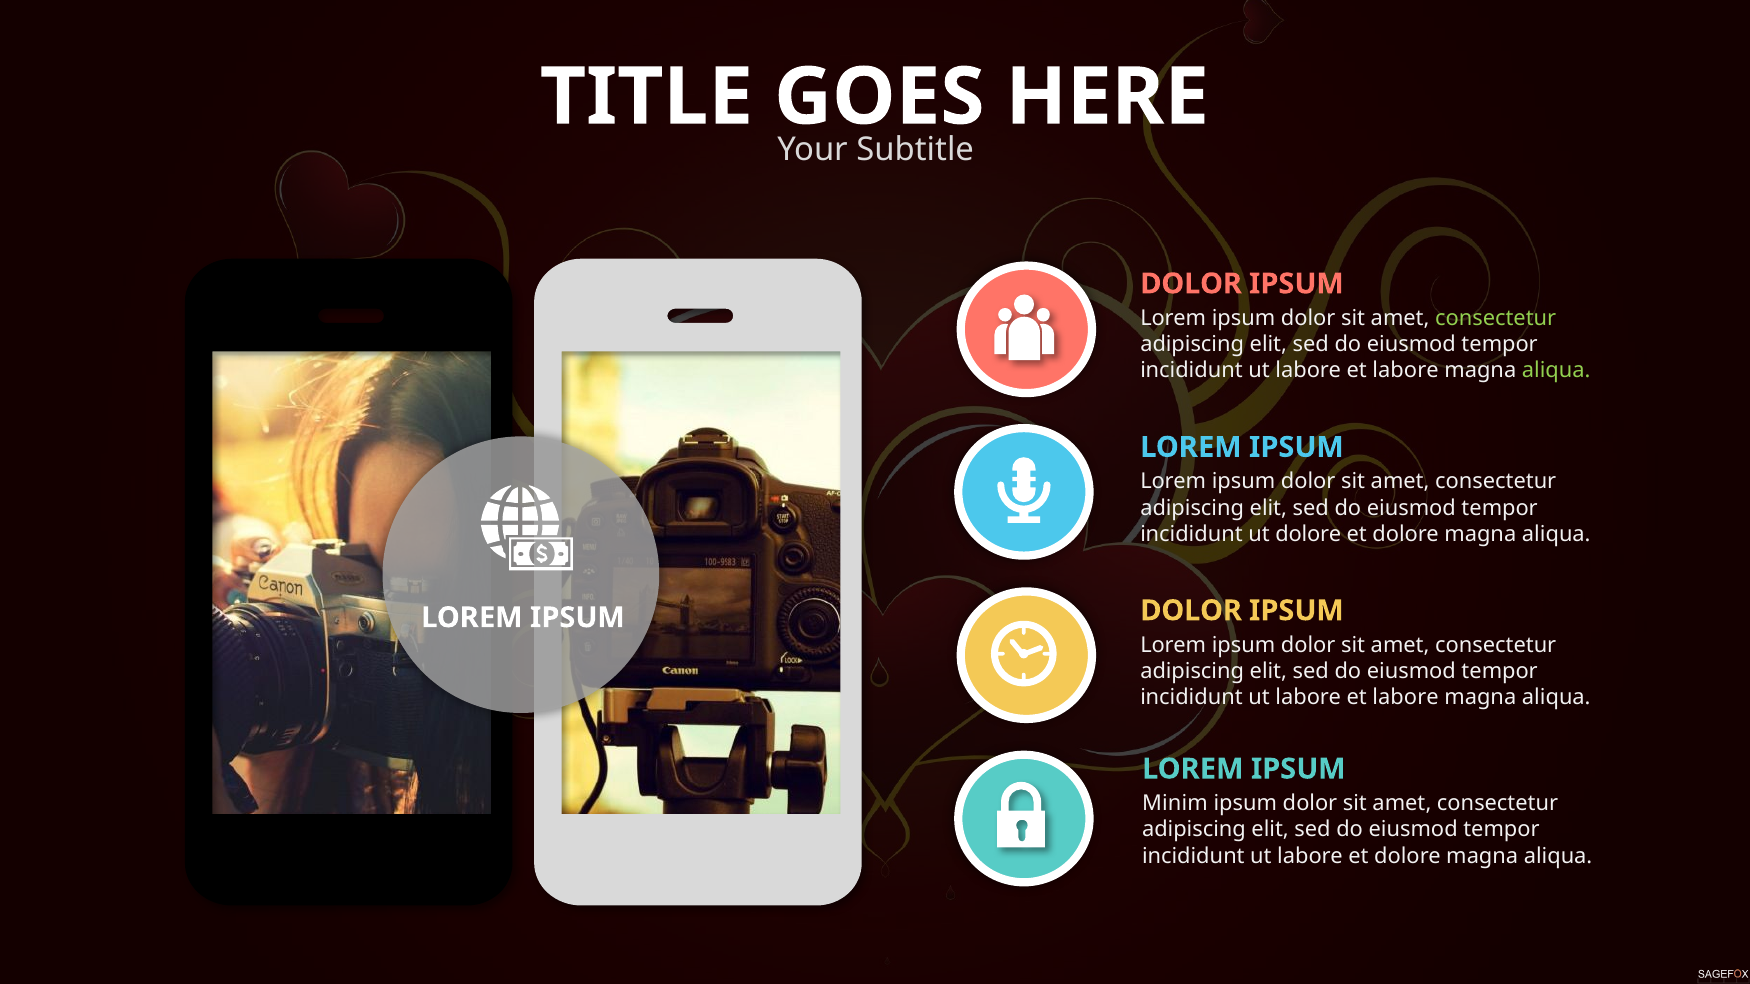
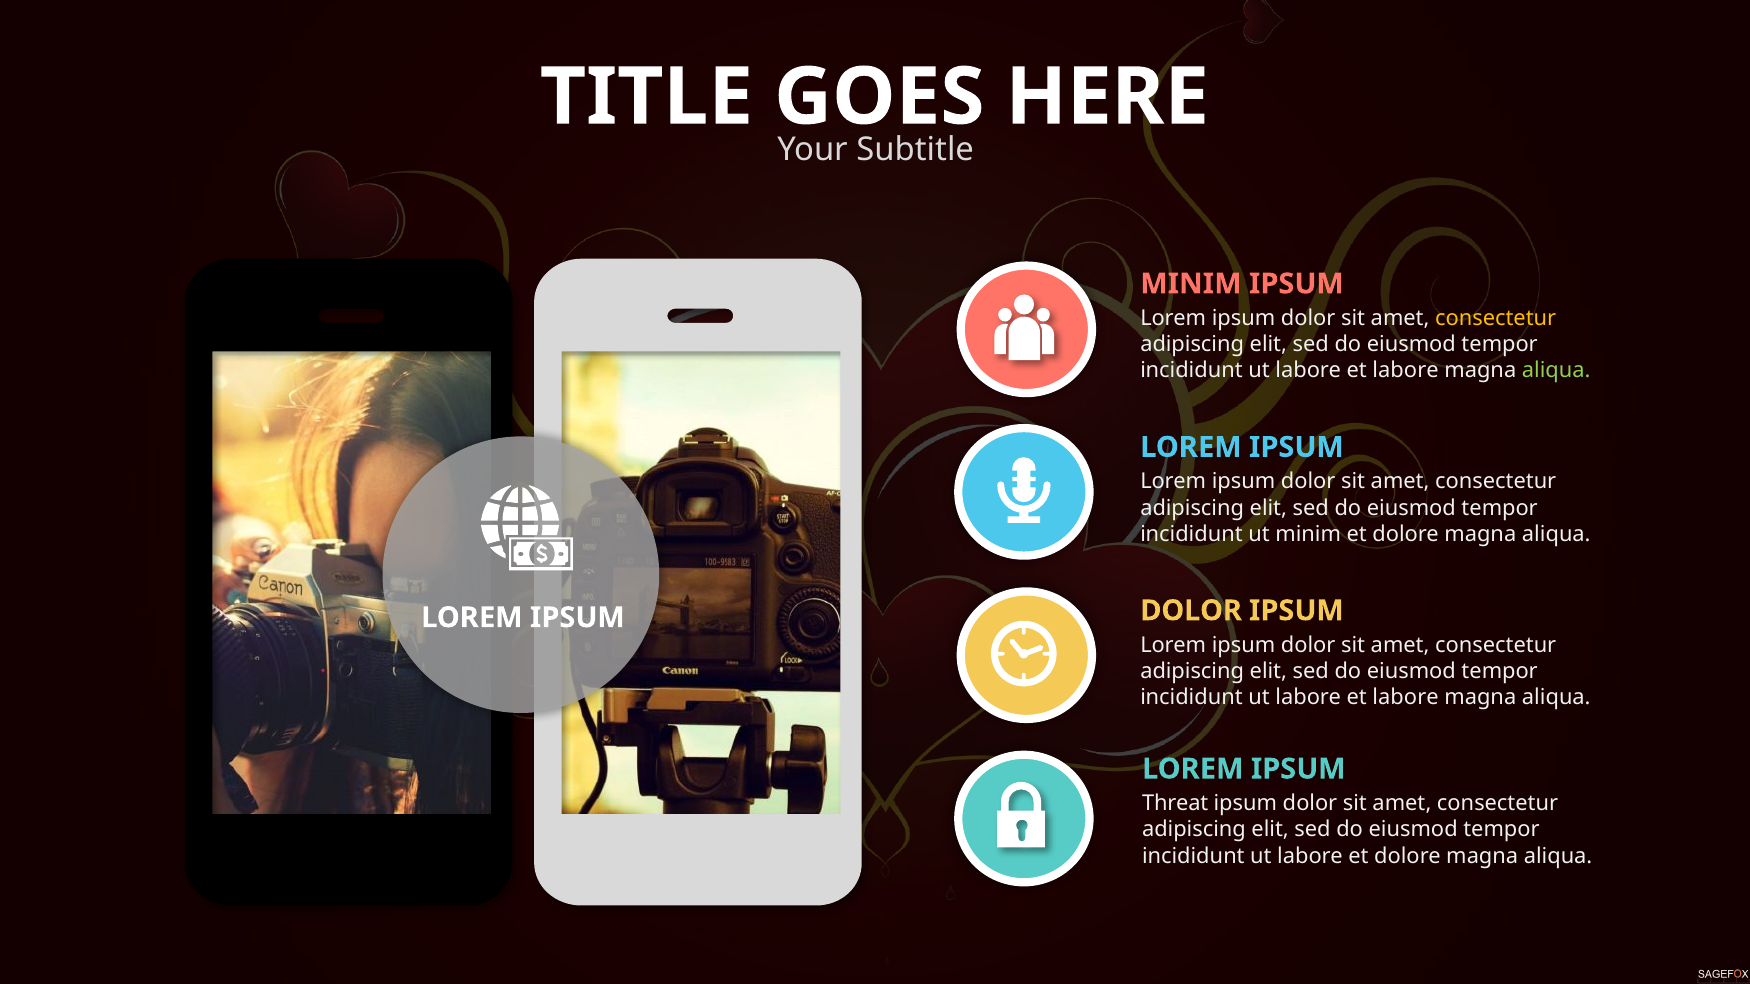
DOLOR at (1191, 284): DOLOR -> MINIM
consectetur at (1496, 318) colour: light green -> yellow
ut dolore: dolore -> minim
Minim: Minim -> Threat
